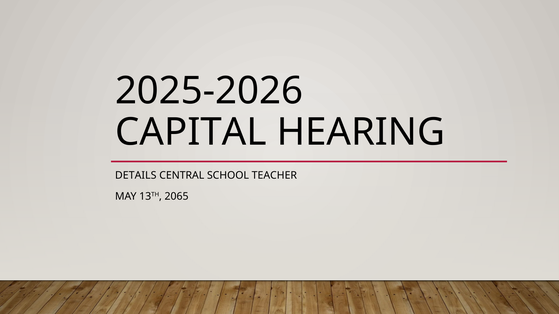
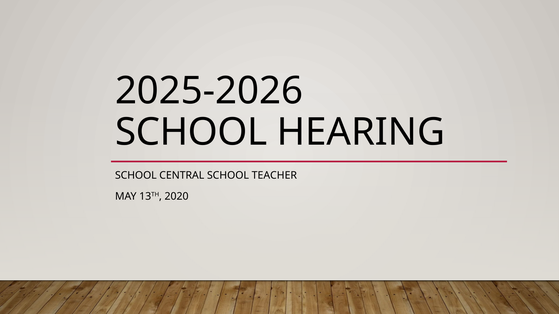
CAPITAL at (191, 132): CAPITAL -> SCHOOL
DETAILS at (136, 176): DETAILS -> SCHOOL
2065: 2065 -> 2020
